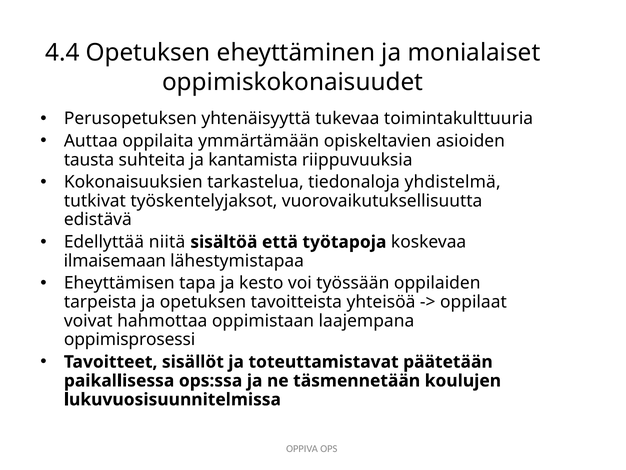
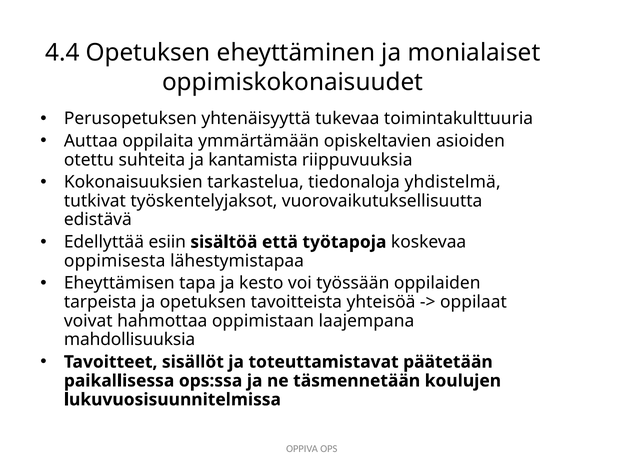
tausta: tausta -> otettu
niitä: niitä -> esiin
ilmaisemaan: ilmaisemaan -> oppimisesta
oppimisprosessi: oppimisprosessi -> mahdollisuuksia
